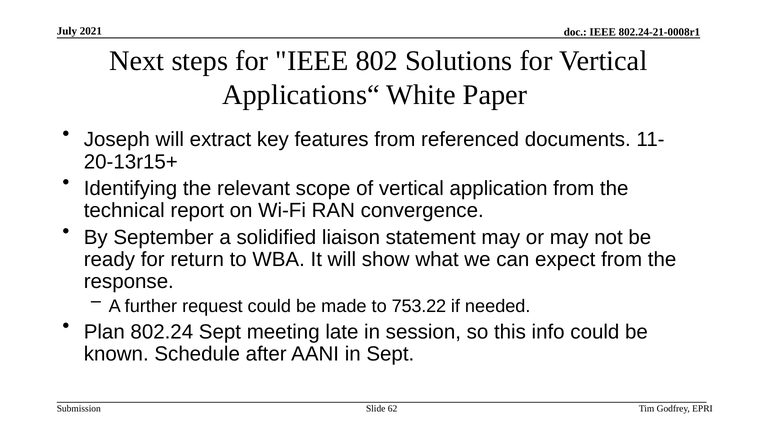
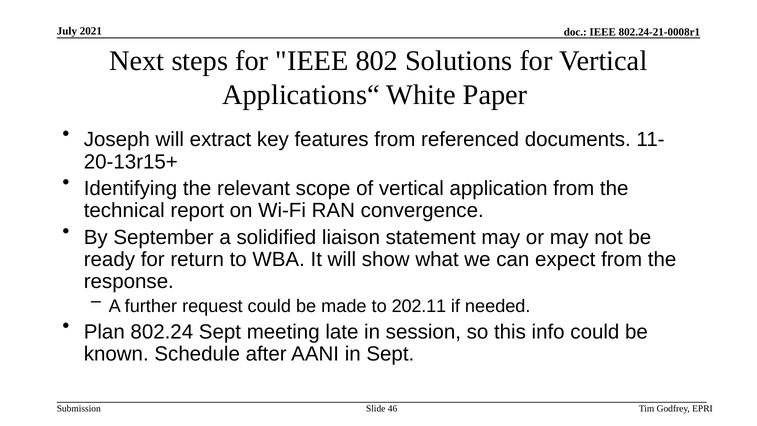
753.22: 753.22 -> 202.11
62: 62 -> 46
